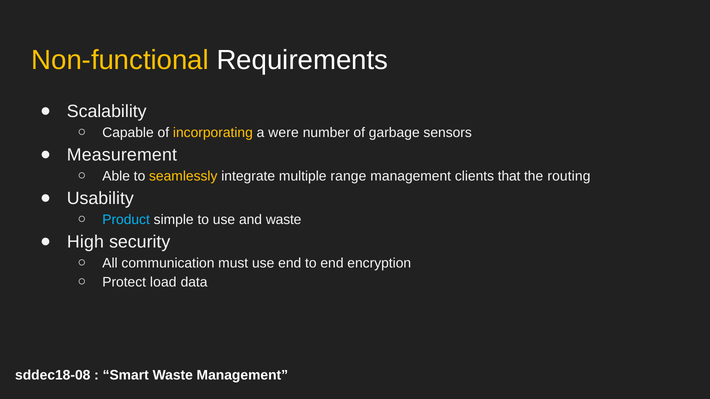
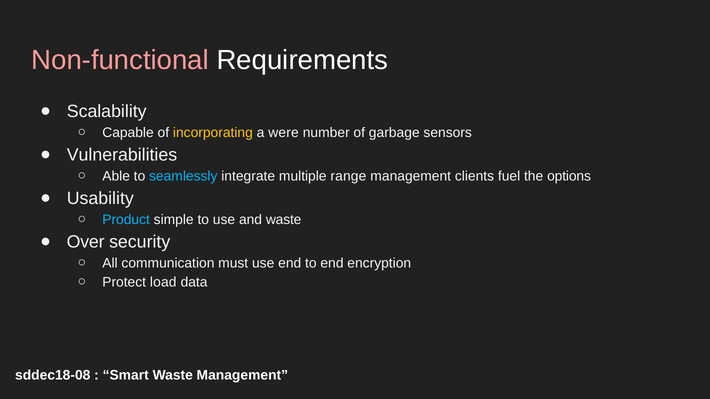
Non-functional colour: yellow -> pink
Measurement: Measurement -> Vulnerabilities
seamlessly colour: yellow -> light blue
that: that -> fuel
routing: routing -> options
High: High -> Over
